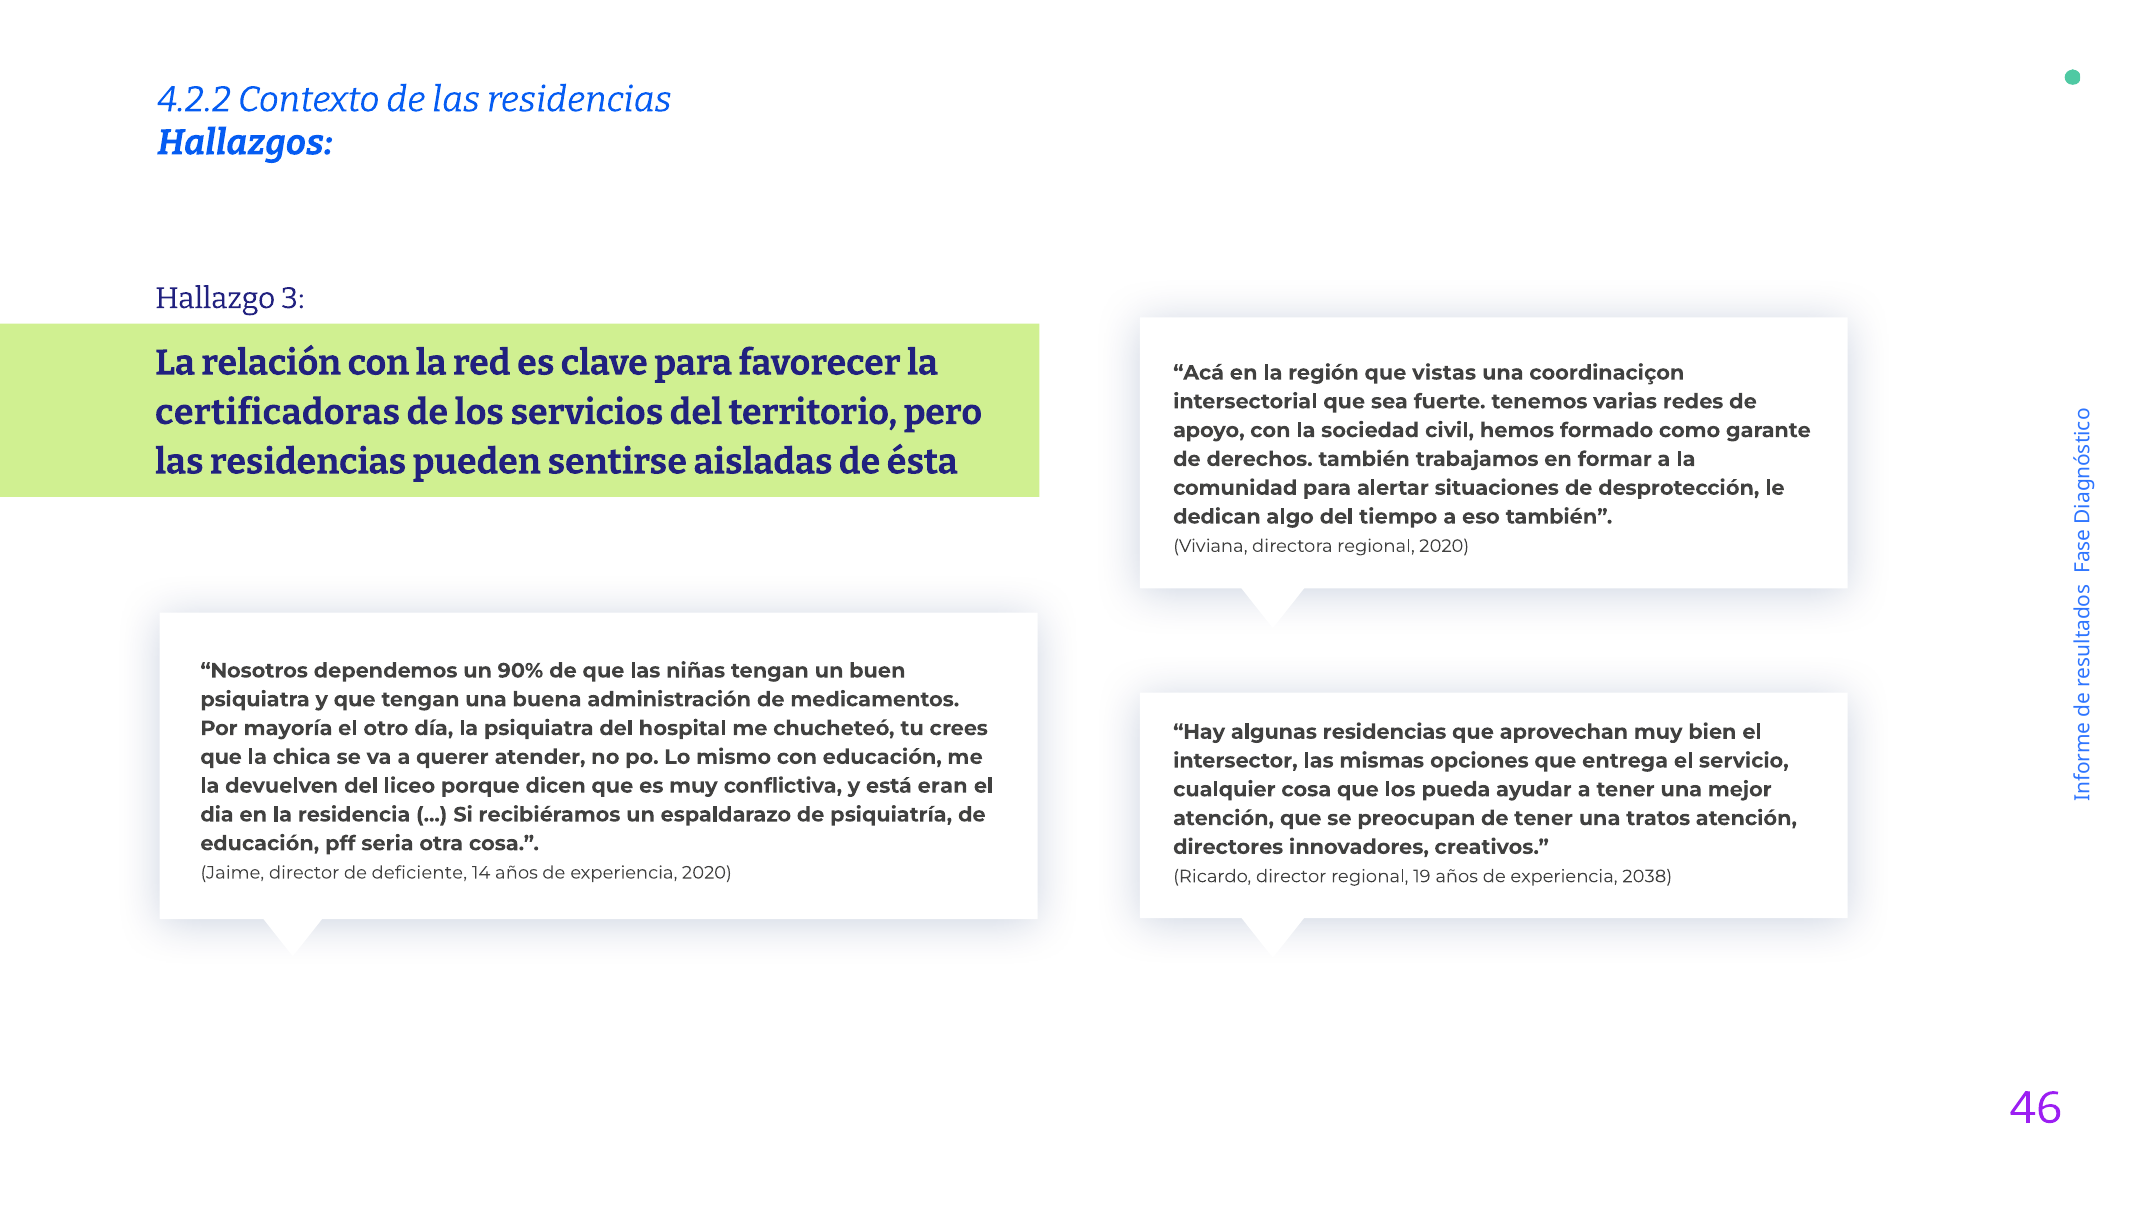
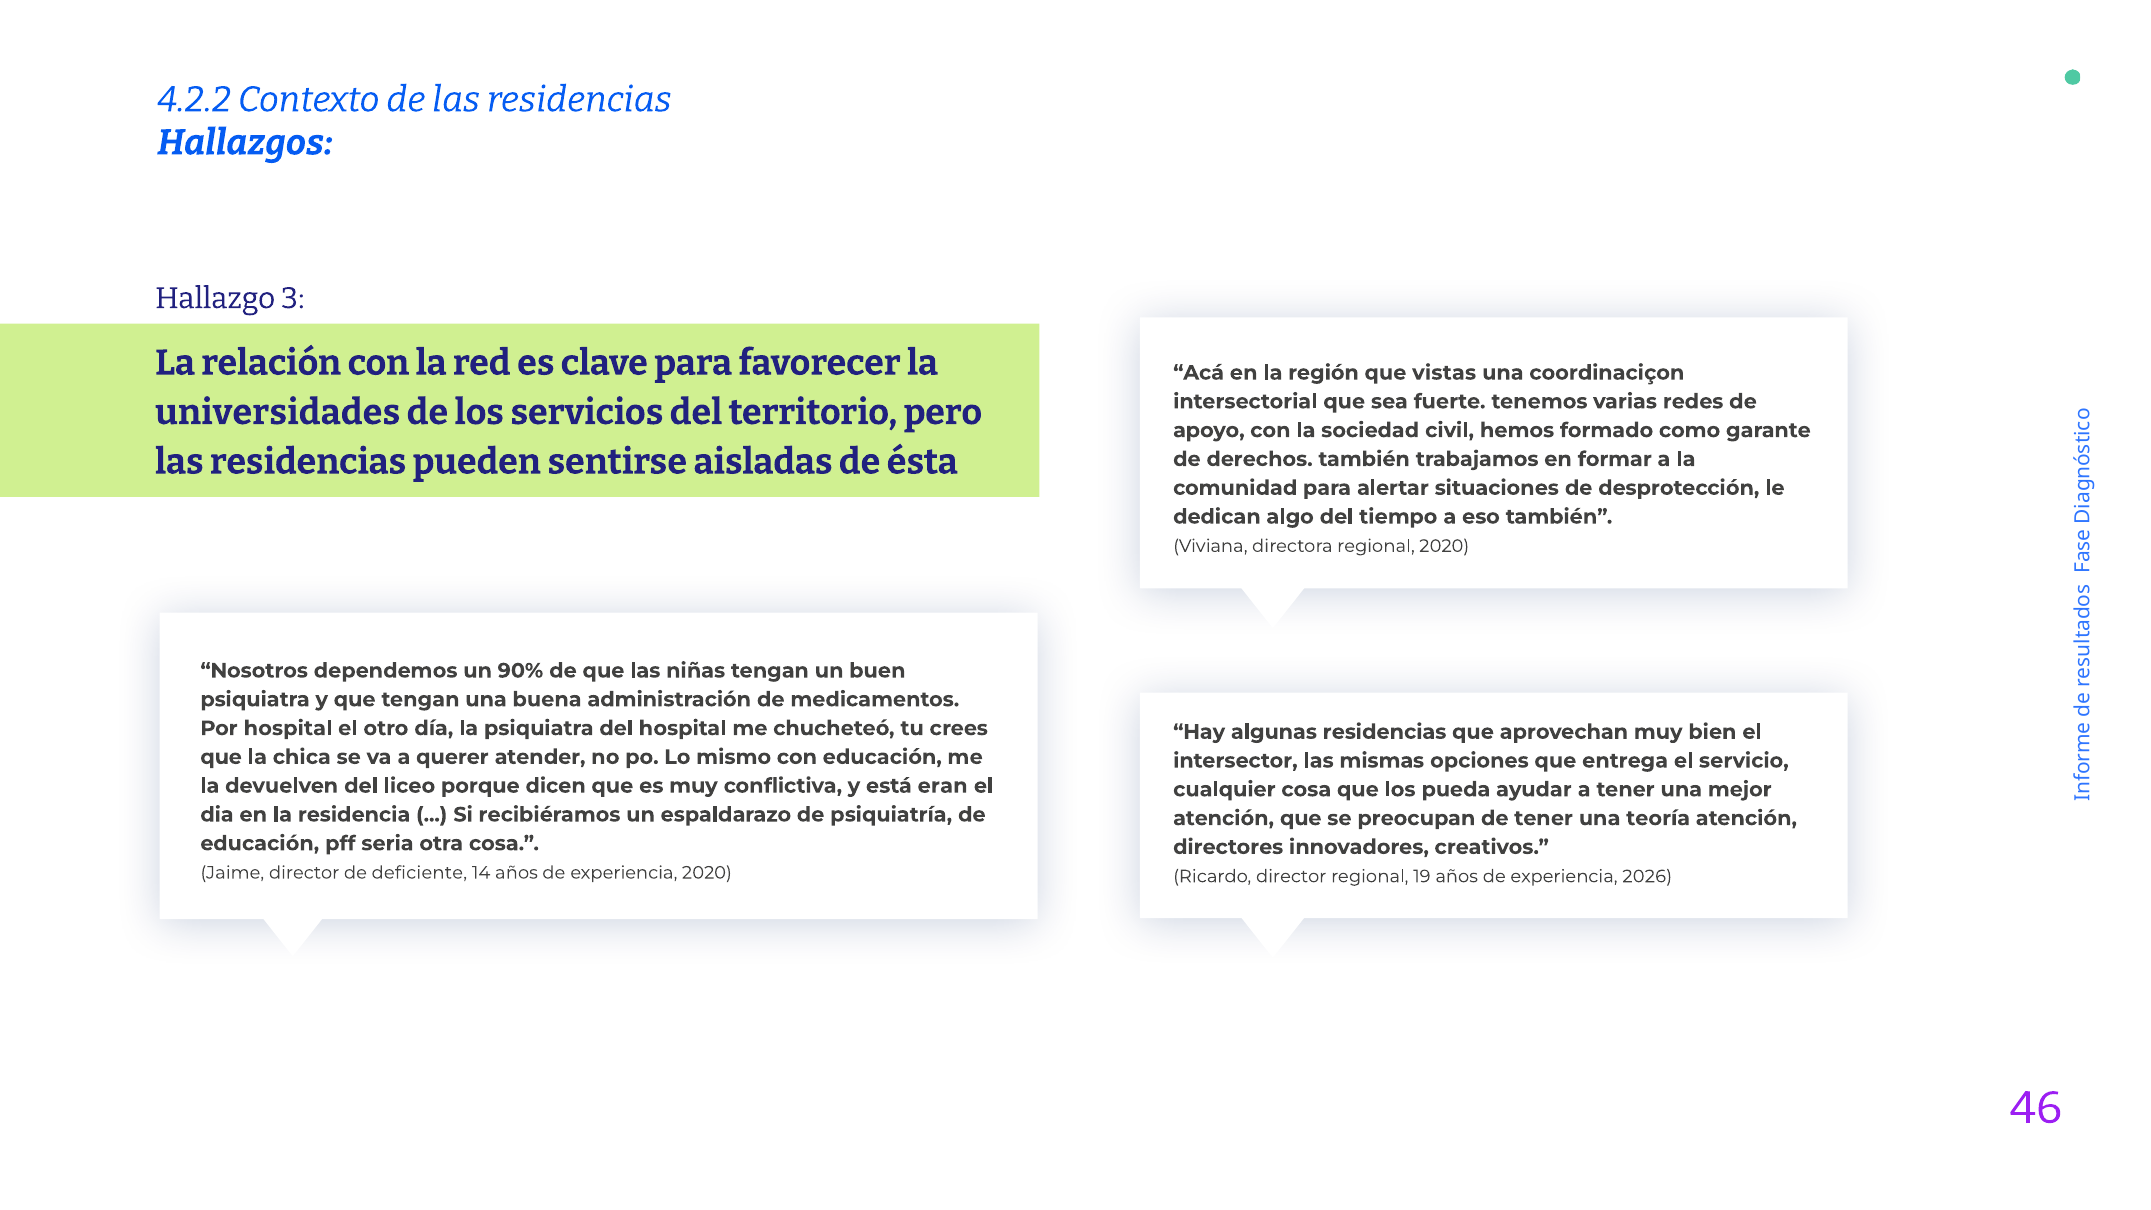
certificadoras: certificadoras -> universidades
Por mayoría: mayoría -> hospital
tratos: tratos -> teoría
2038: 2038 -> 2026
